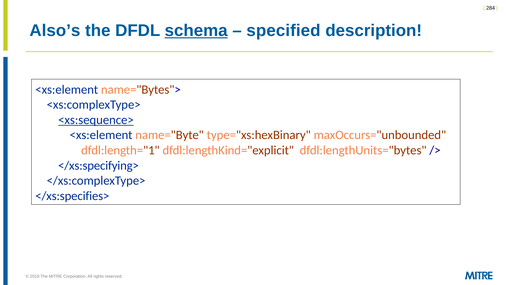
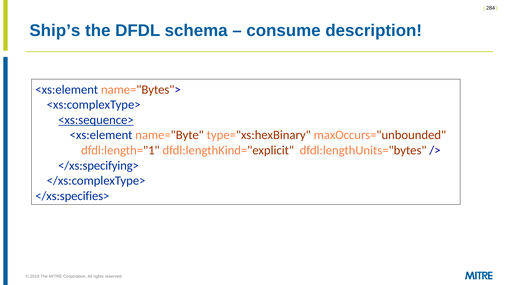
Also’s: Also’s -> Ship’s
schema underline: present -> none
specified: specified -> consume
